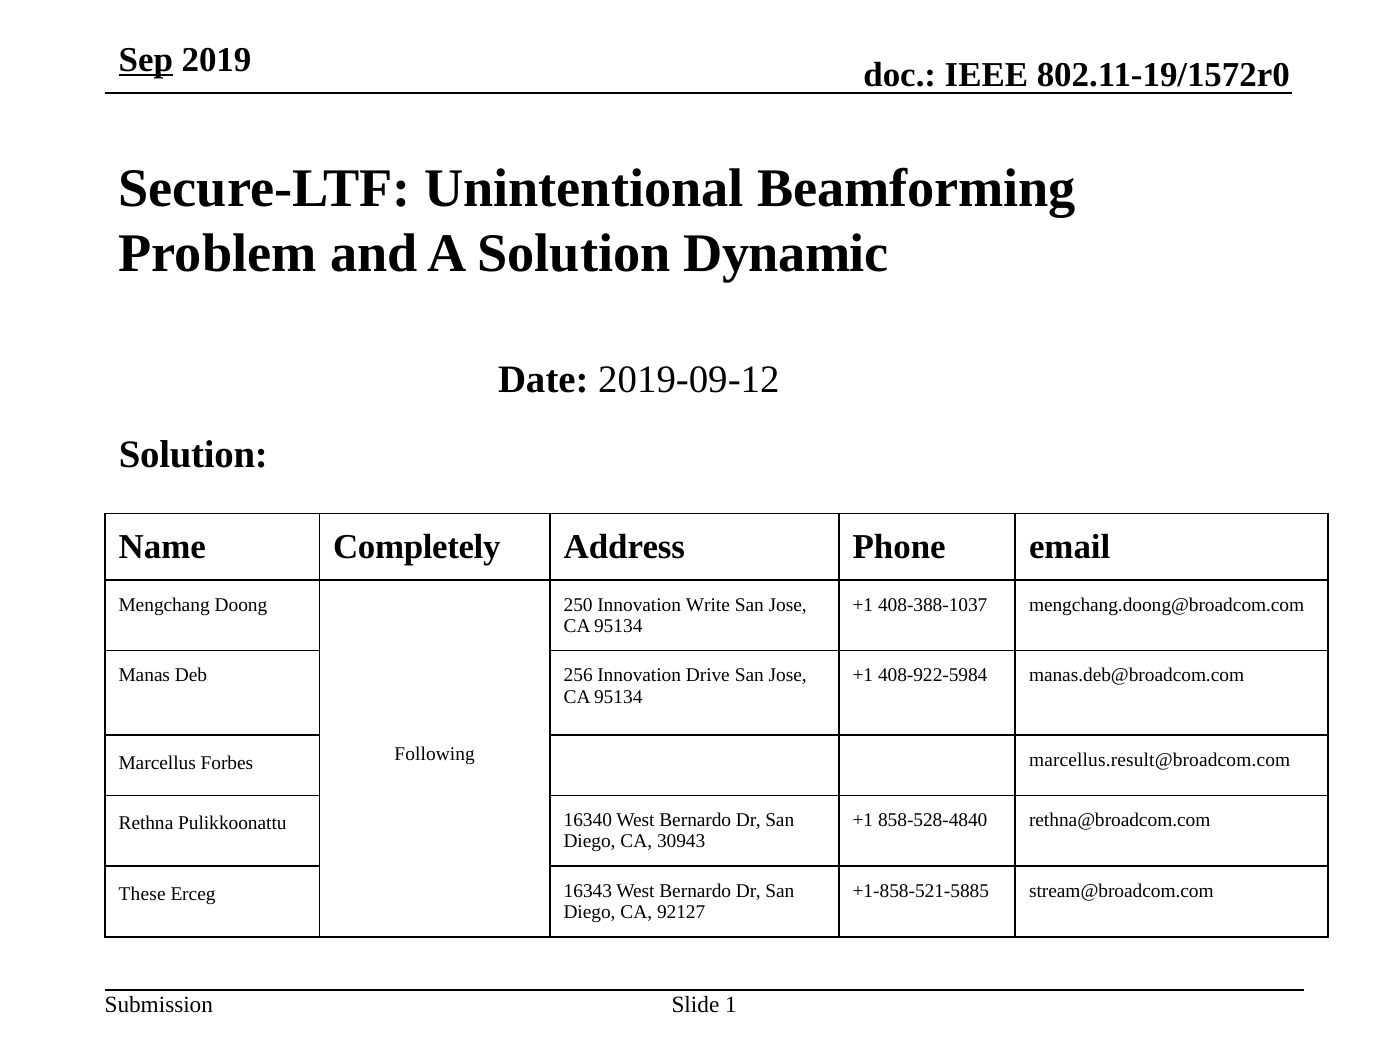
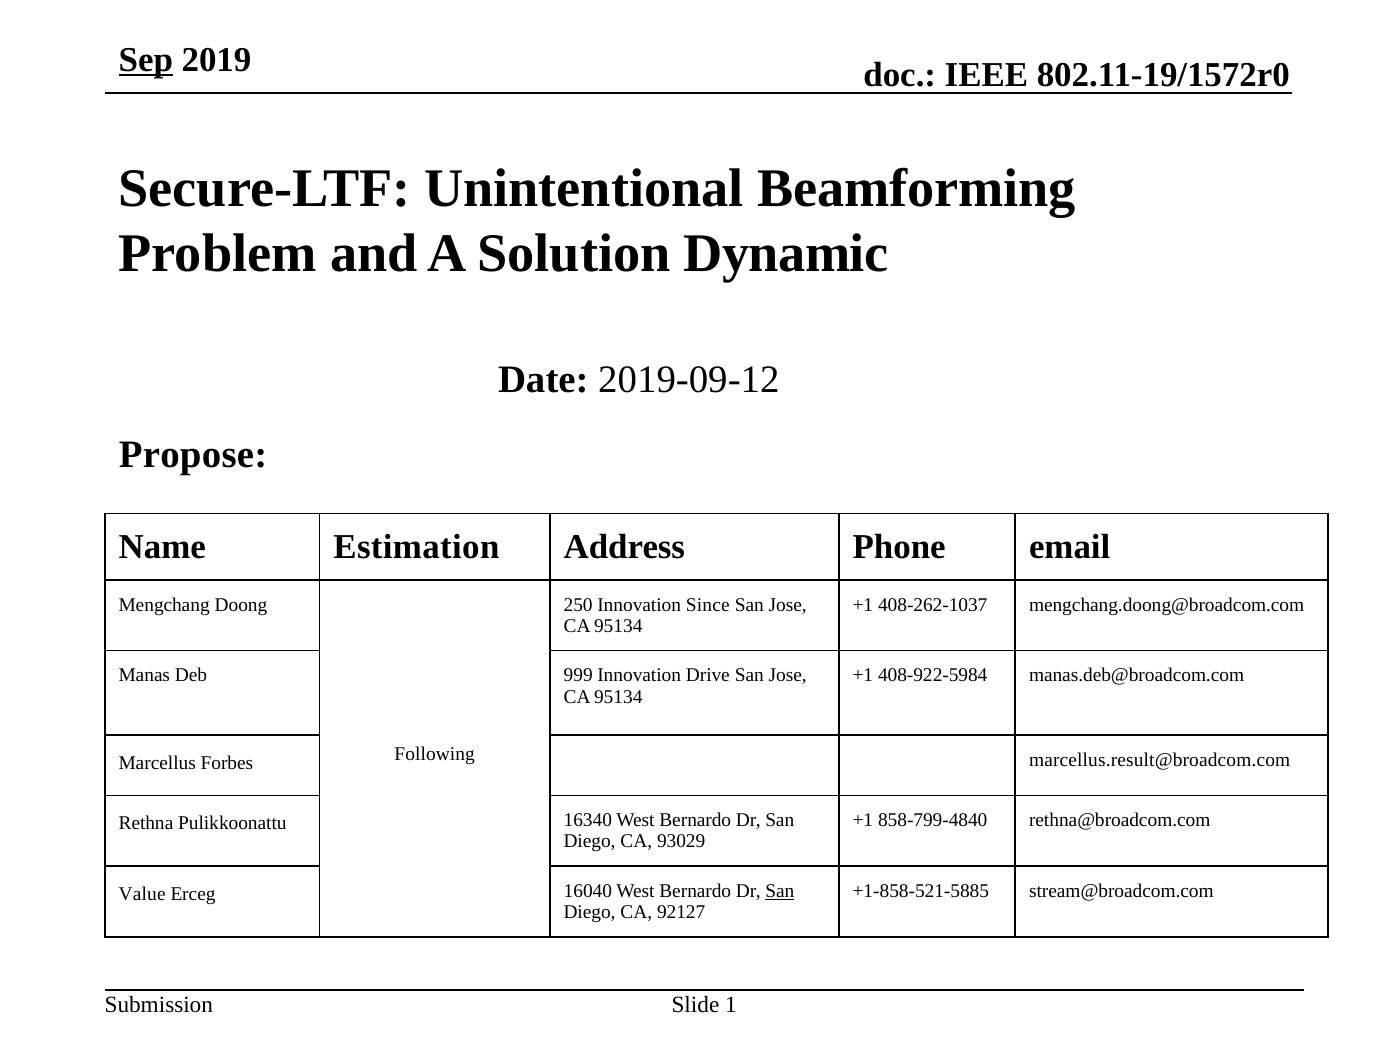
Solution at (193, 454): Solution -> Propose
Completely: Completely -> Estimation
Write: Write -> Since
408-388-1037: 408-388-1037 -> 408-262-1037
256: 256 -> 999
858-528-4840: 858-528-4840 -> 858-799-4840
30943: 30943 -> 93029
These: These -> Value
16343: 16343 -> 16040
San at (780, 891) underline: none -> present
